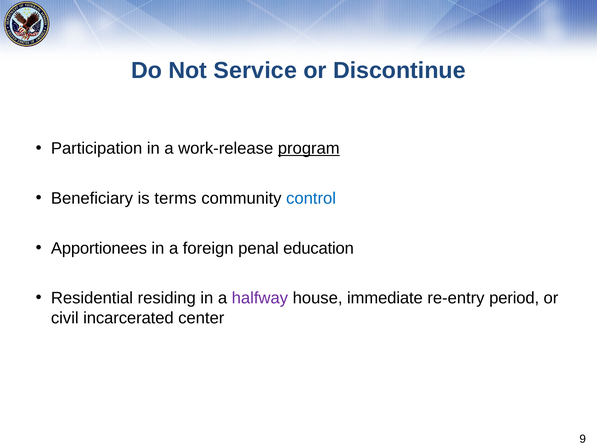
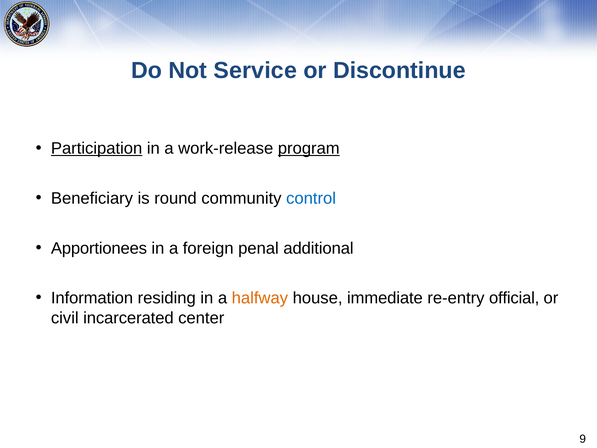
Participation underline: none -> present
terms: terms -> round
education: education -> additional
Residential: Residential -> Information
halfway colour: purple -> orange
period: period -> official
